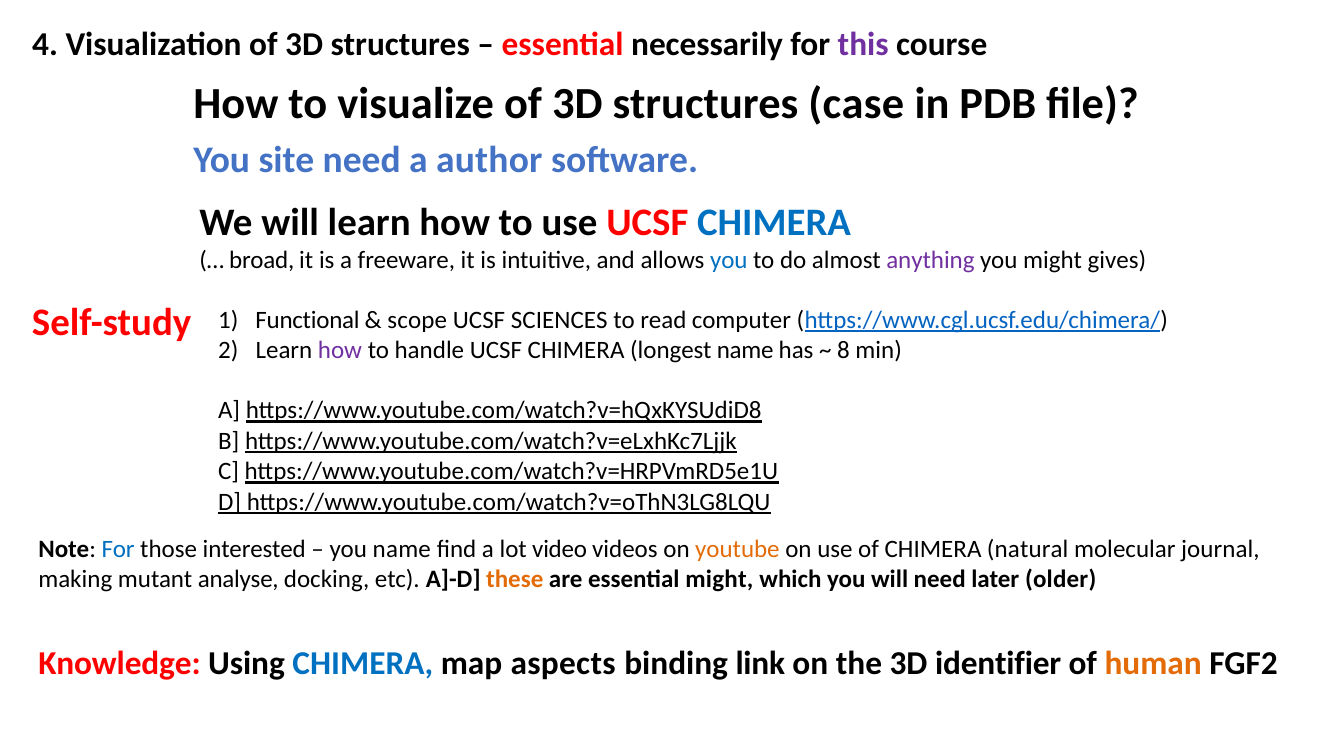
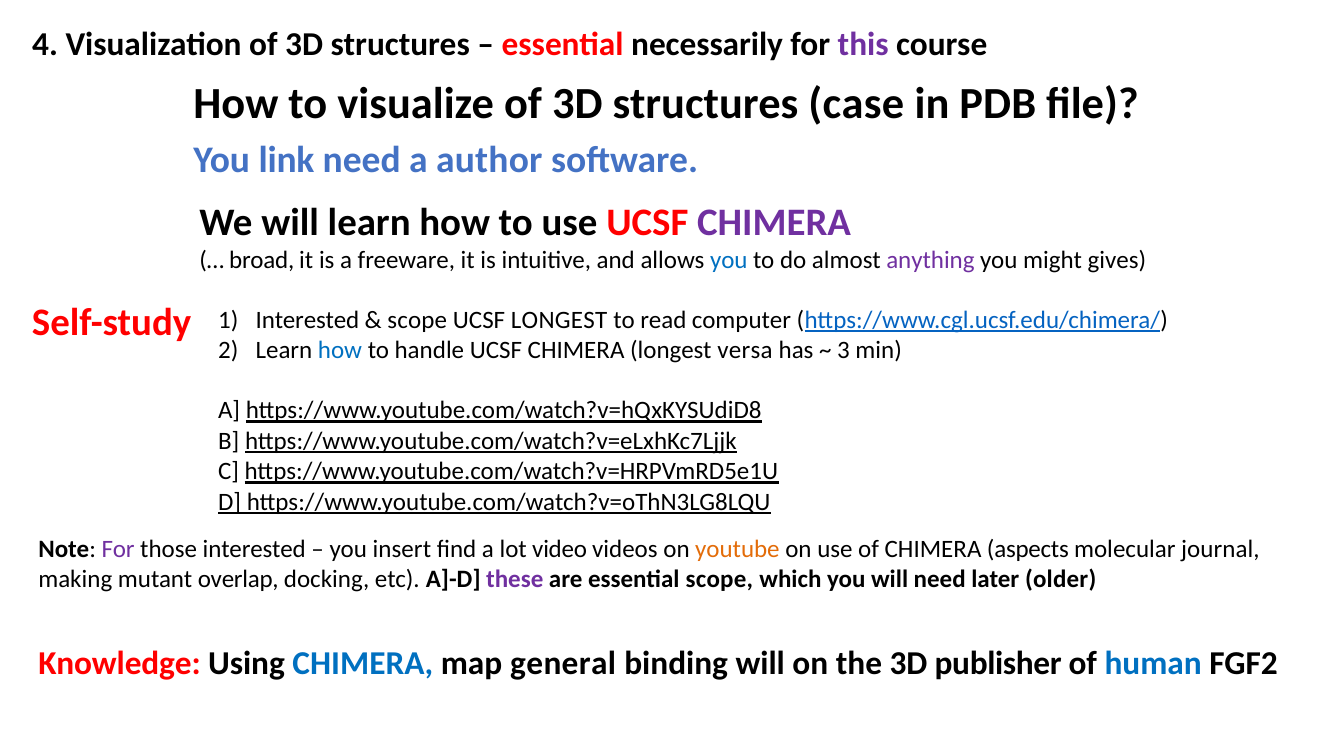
site: site -> link
CHIMERA at (774, 223) colour: blue -> purple
Functional at (308, 320): Functional -> Interested
UCSF SCIENCES: SCIENCES -> LONGEST
how at (340, 351) colour: purple -> blue
longest name: name -> versa
8: 8 -> 3
For at (118, 549) colour: blue -> purple
you name: name -> insert
natural: natural -> aspects
analyse: analyse -> overlap
these colour: orange -> purple
essential might: might -> scope
aspects: aspects -> general
binding link: link -> will
identifier: identifier -> publisher
human colour: orange -> blue
